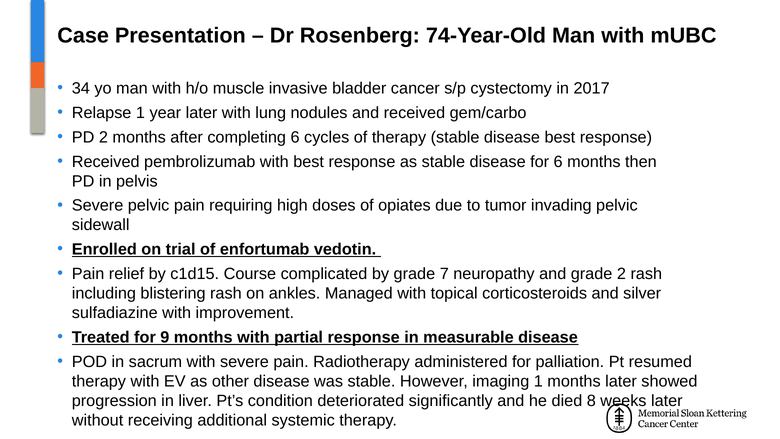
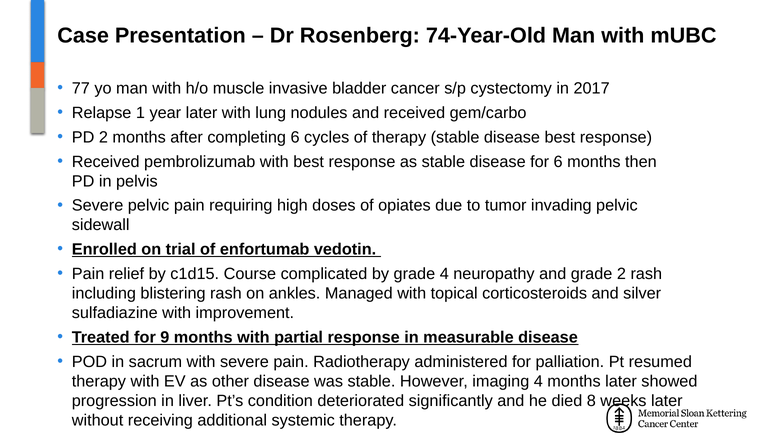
34: 34 -> 77
grade 7: 7 -> 4
imaging 1: 1 -> 4
